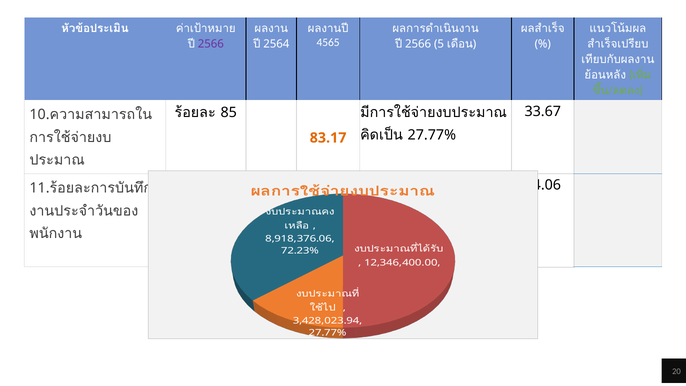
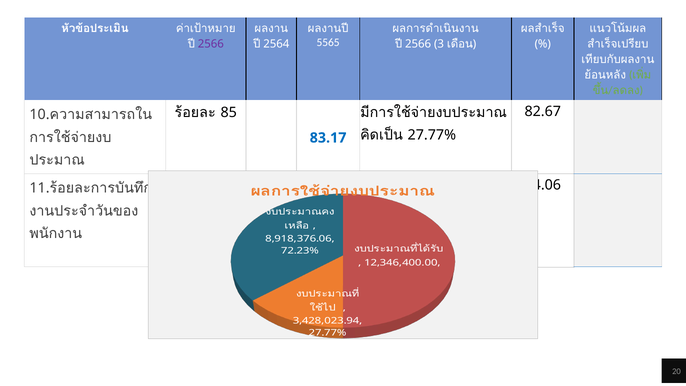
4565: 4565 -> 5565
5: 5 -> 3
33.67: 33.67 -> 82.67
83.17 colour: orange -> blue
